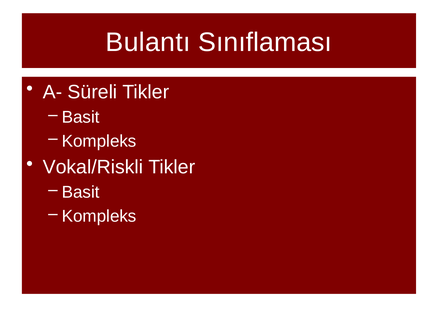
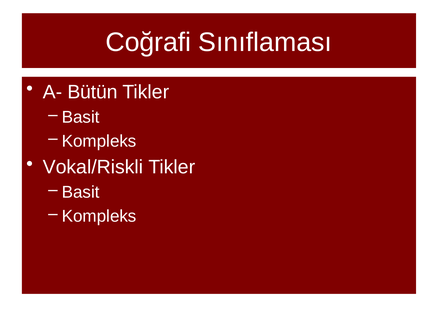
Bulantı: Bulantı -> Coğrafi
Süreli: Süreli -> Bütün
